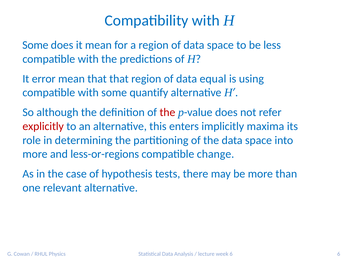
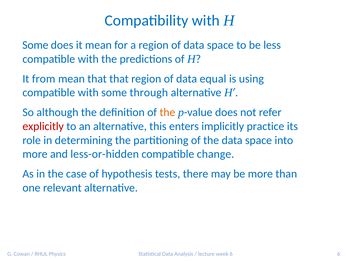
error: error -> from
quantify: quantify -> through
the at (167, 112) colour: red -> orange
maxima: maxima -> practice
less-or-regions: less-or-regions -> less-or-hidden
